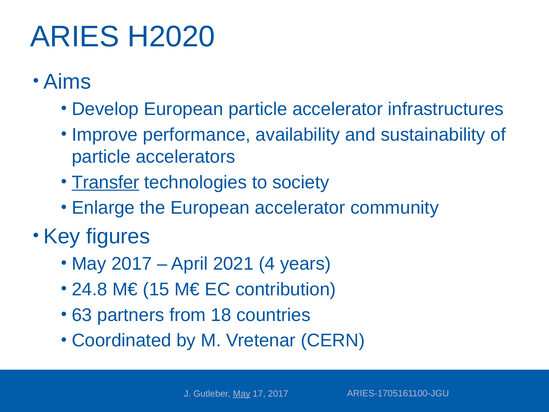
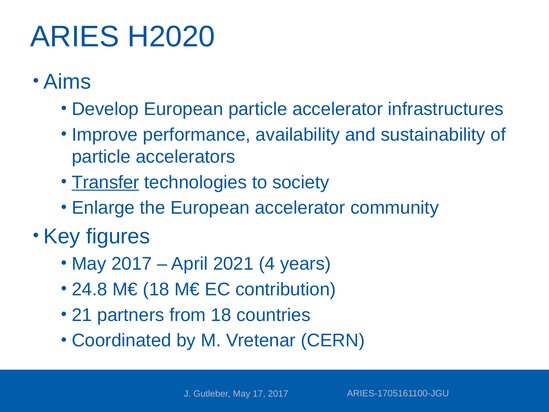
M€ 15: 15 -> 18
63: 63 -> 21
May at (242, 394) underline: present -> none
